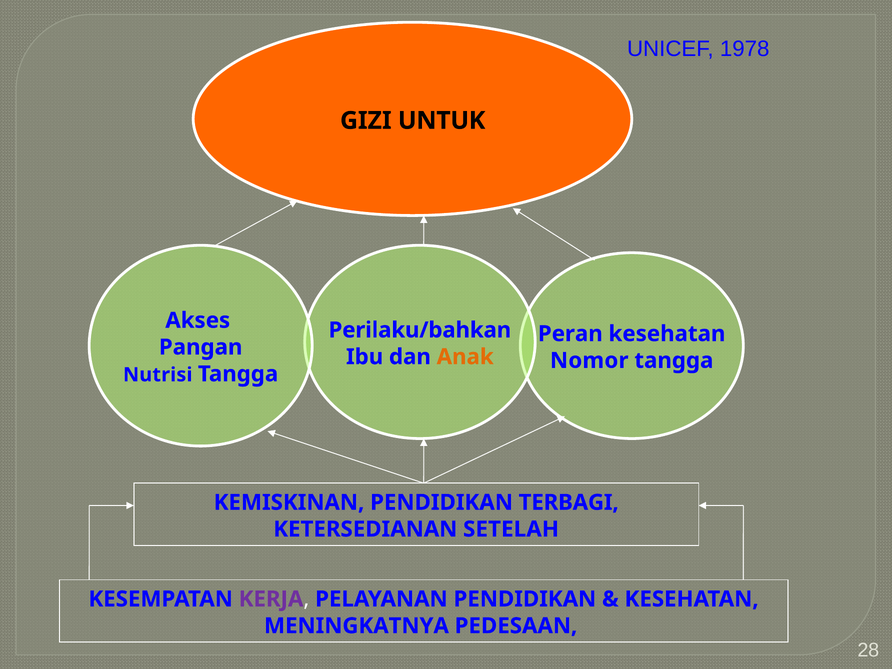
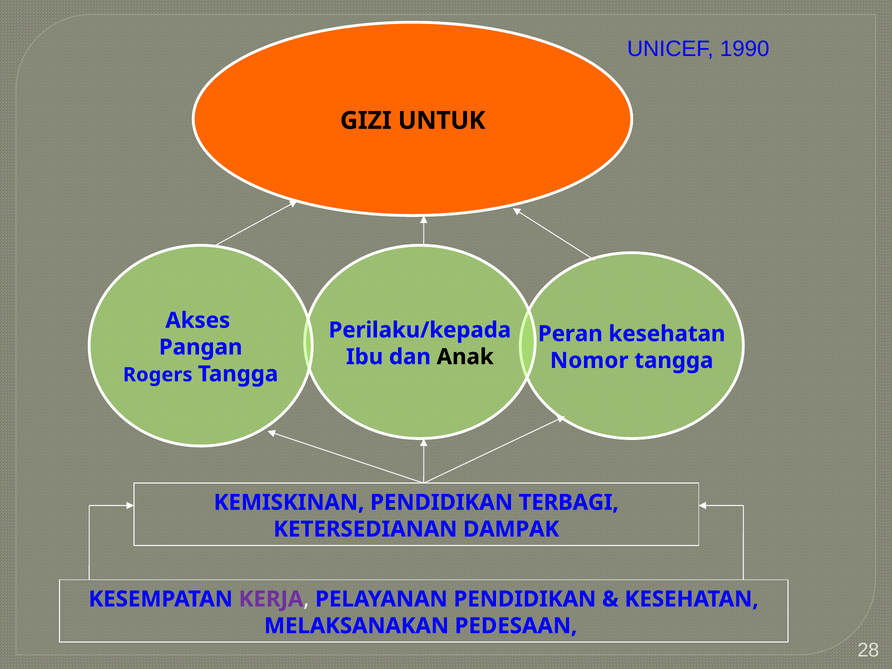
1978: 1978 -> 1990
Perilaku/bahkan: Perilaku/bahkan -> Perilaku/kepada
Anak colour: orange -> black
Nutrisi: Nutrisi -> Rogers
SETELAH: SETELAH -> DAMPAK
MENINGKATNYA: MENINGKATNYA -> MELAKSANAKAN
